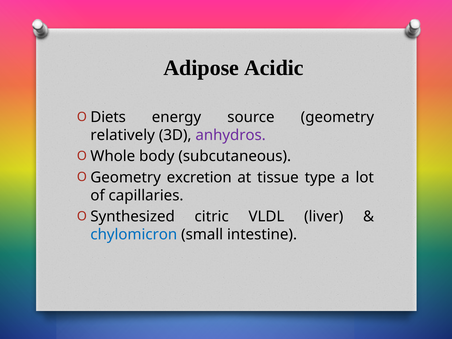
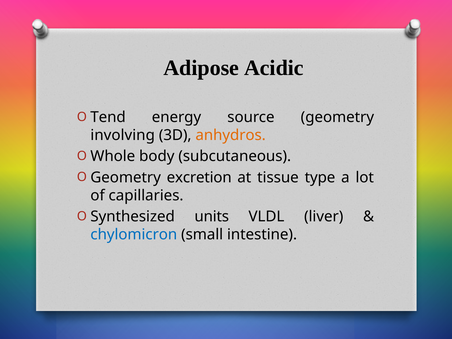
Diets: Diets -> Tend
relatively: relatively -> involving
anhydros colour: purple -> orange
citric: citric -> units
